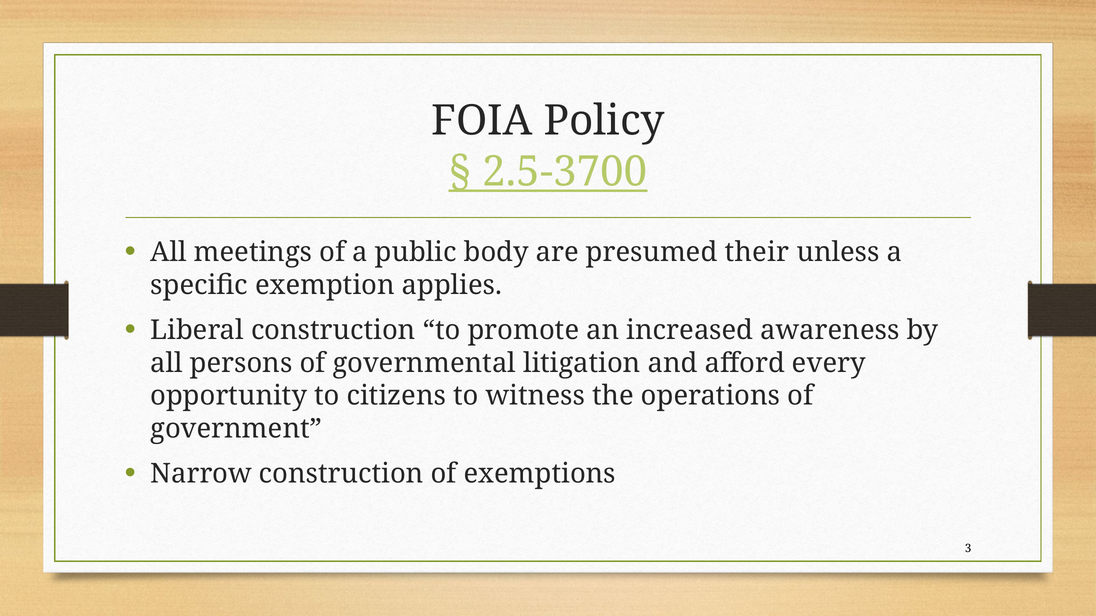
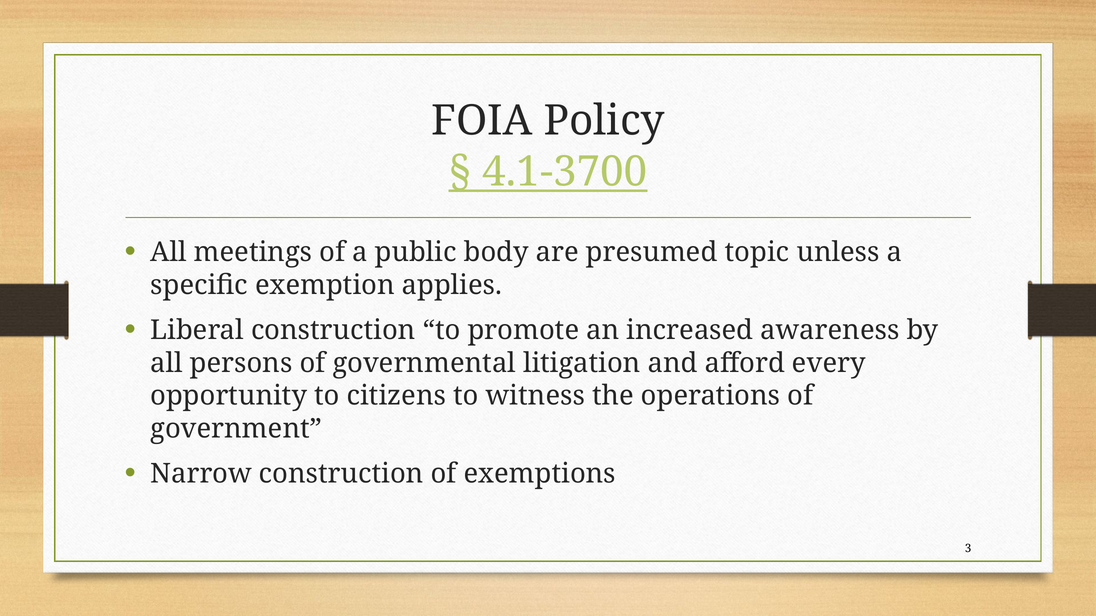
2.5-3700: 2.5-3700 -> 4.1-3700
their: their -> topic
